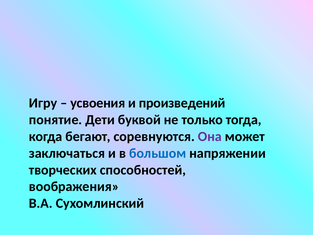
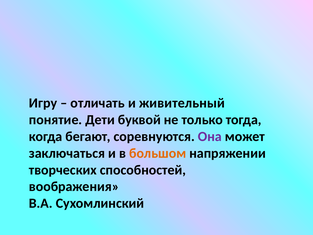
усвоения: усвоения -> отличать
произведений: произведений -> живительный
большом colour: blue -> orange
